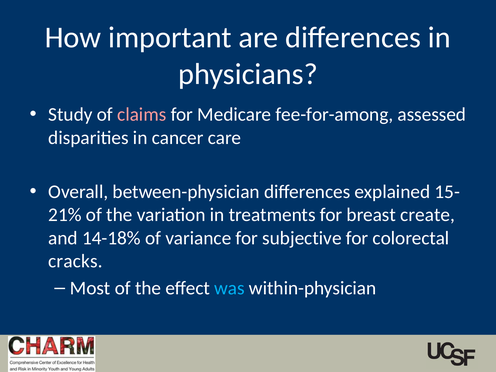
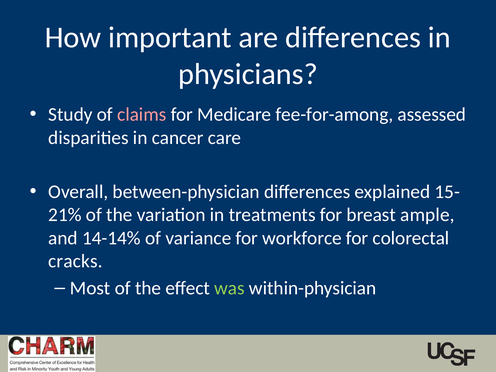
create: create -> ample
14-18%: 14-18% -> 14-14%
subjective: subjective -> workforce
was colour: light blue -> light green
